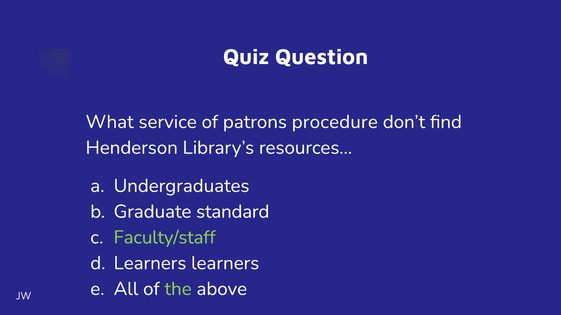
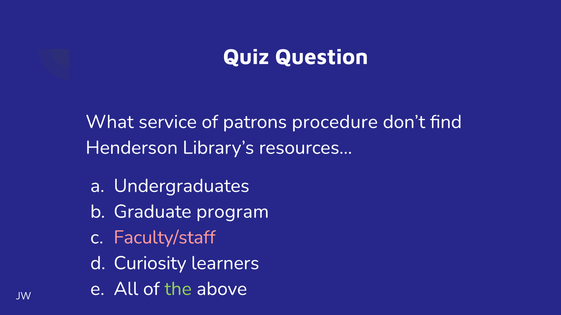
standard: standard -> program
Faculty/staff colour: light green -> pink
Learners at (150, 264): Learners -> Curiosity
